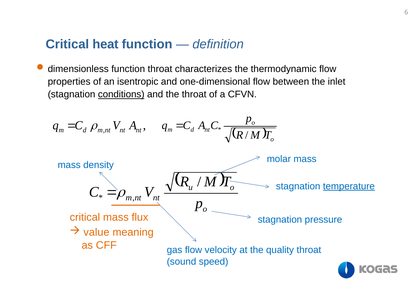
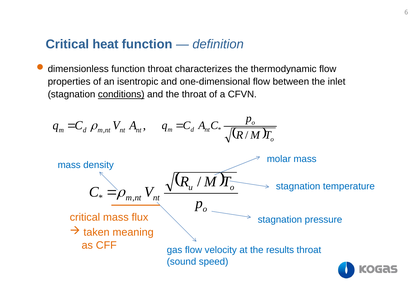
temperature underline: present -> none
value: value -> taken
quality: quality -> results
